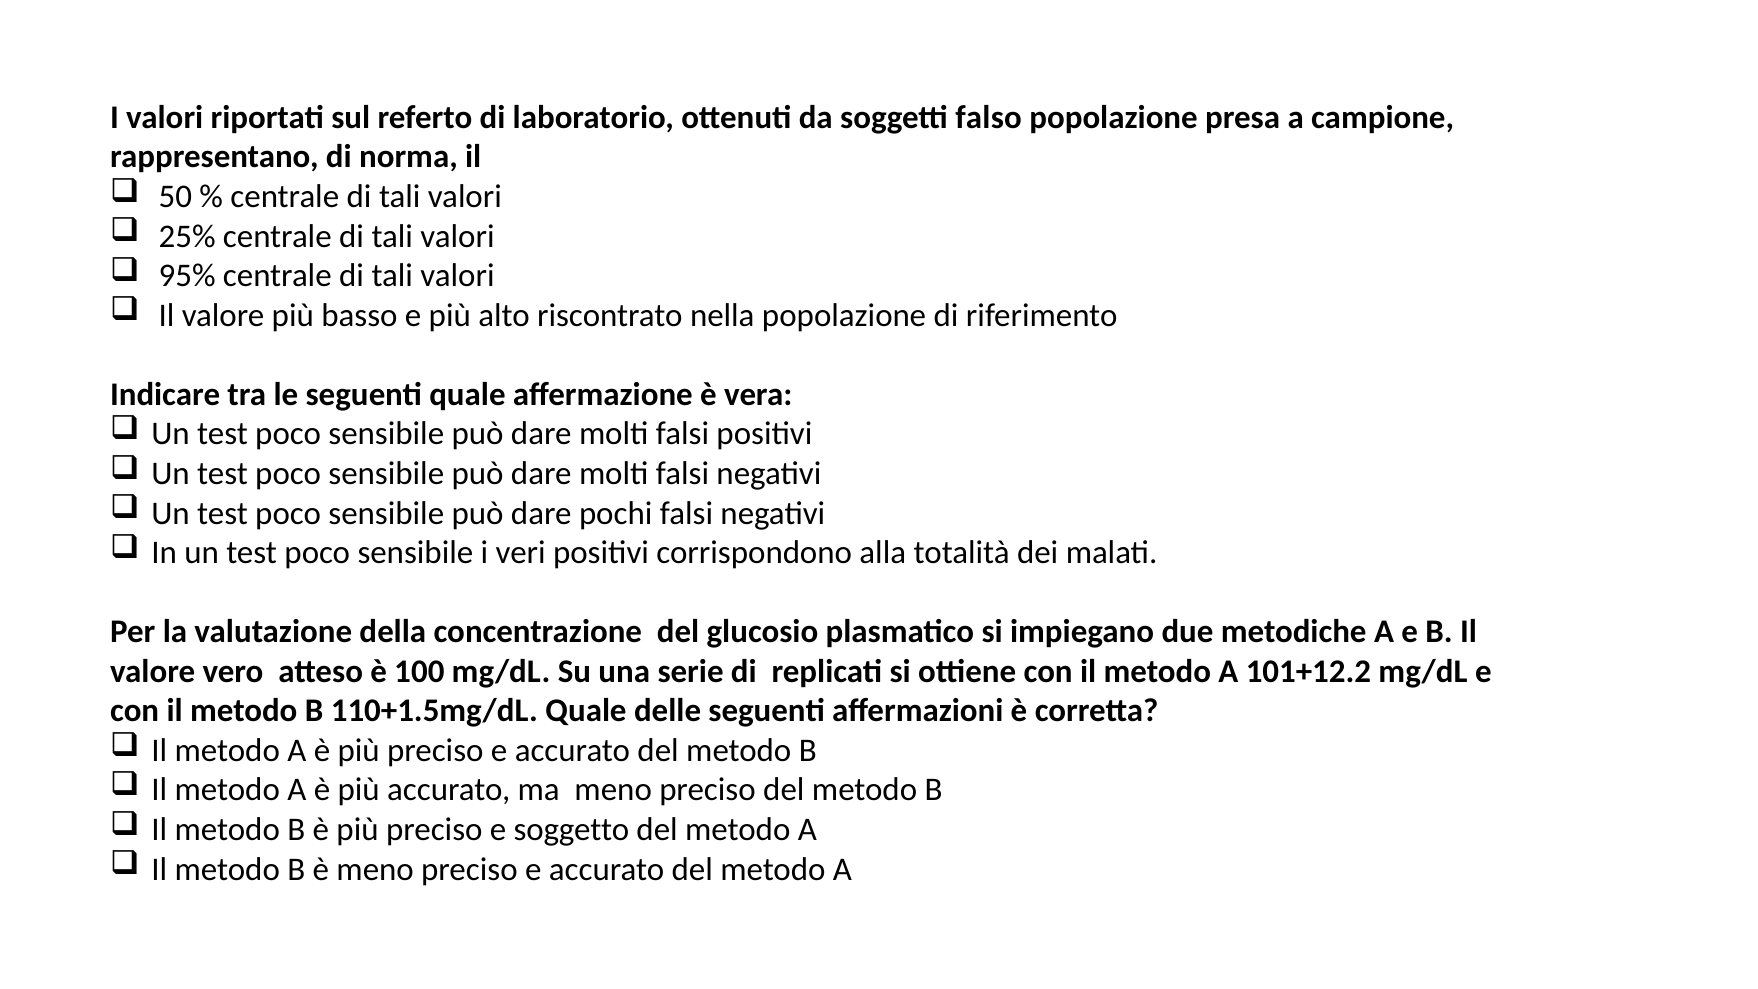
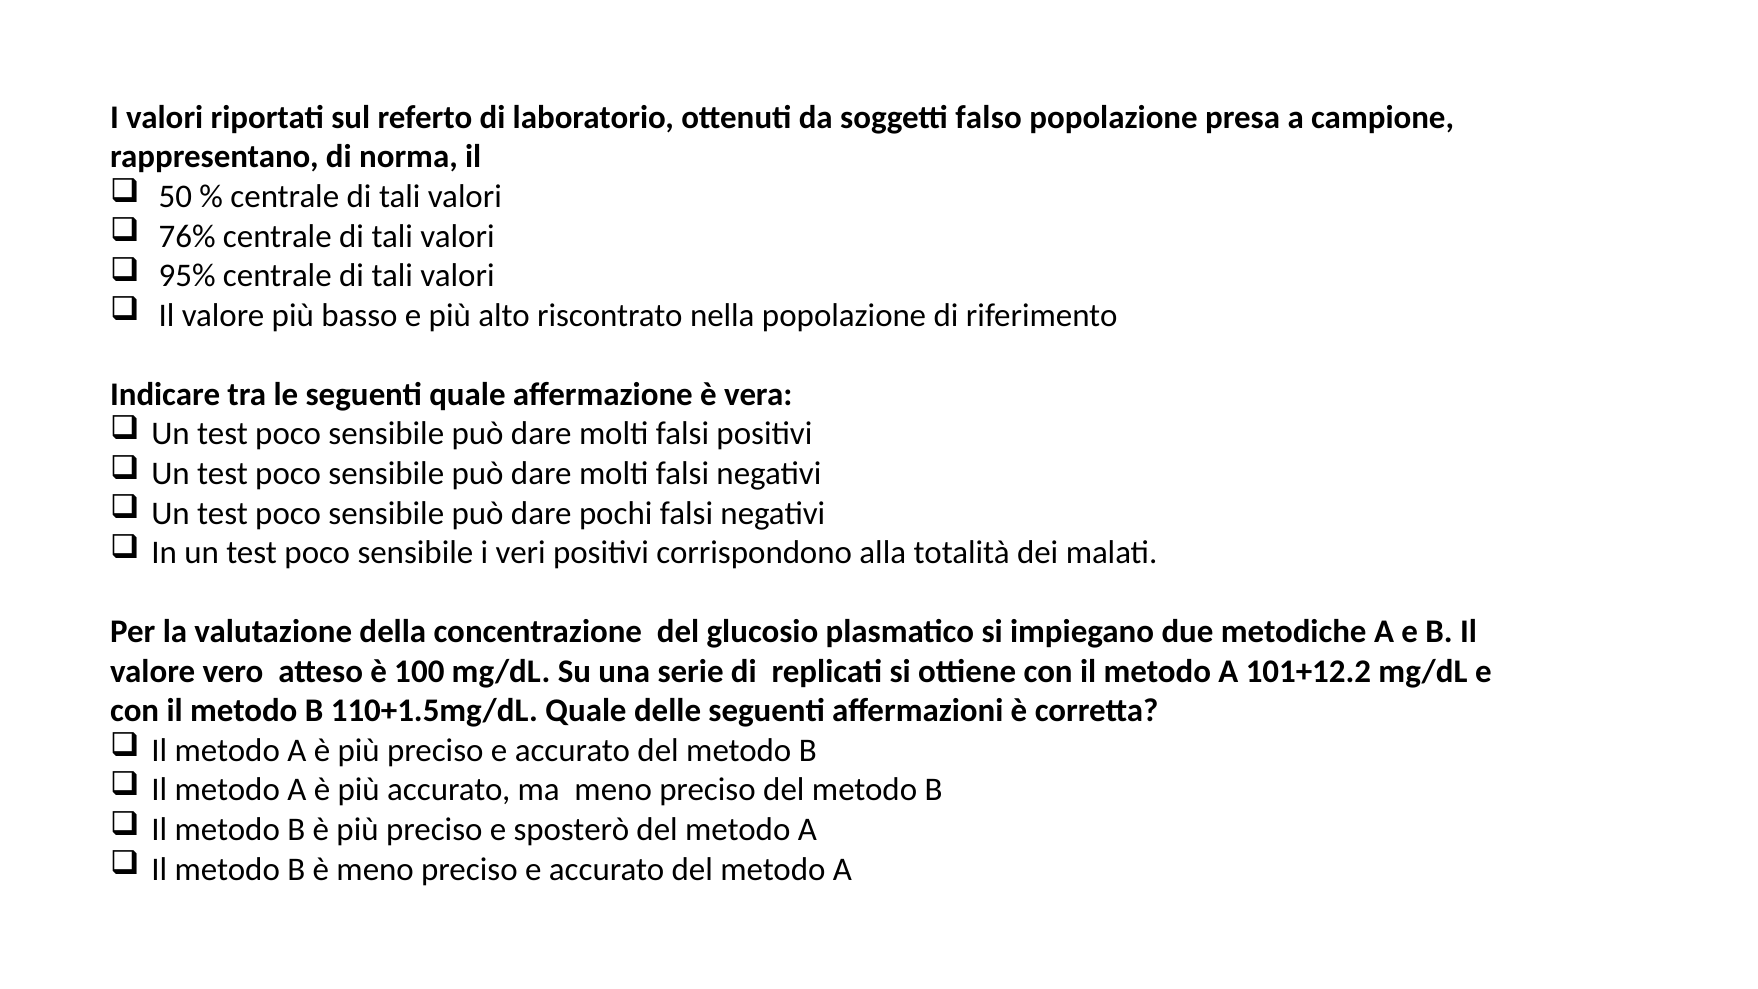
25%: 25% -> 76%
soggetto: soggetto -> sposterò
